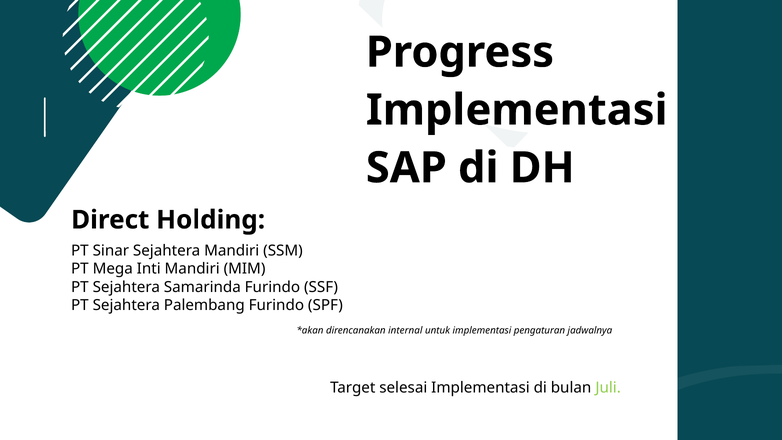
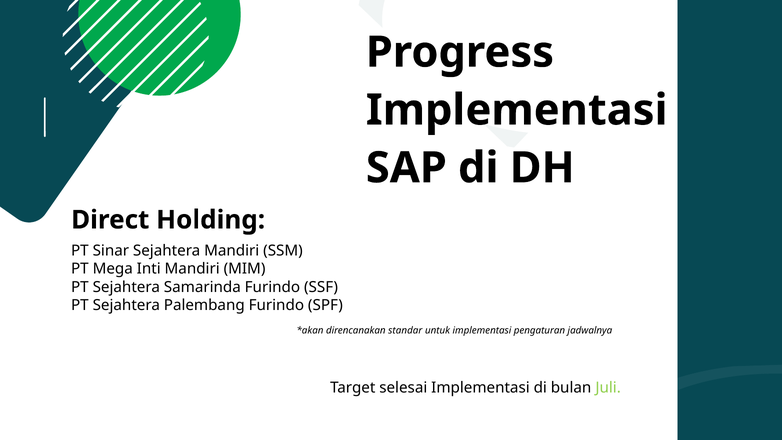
internal: internal -> standar
